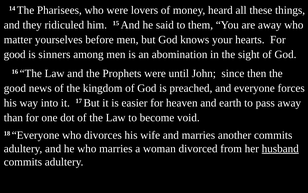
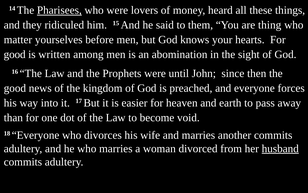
Pharisees underline: none -> present
are away: away -> thing
sinners: sinners -> written
